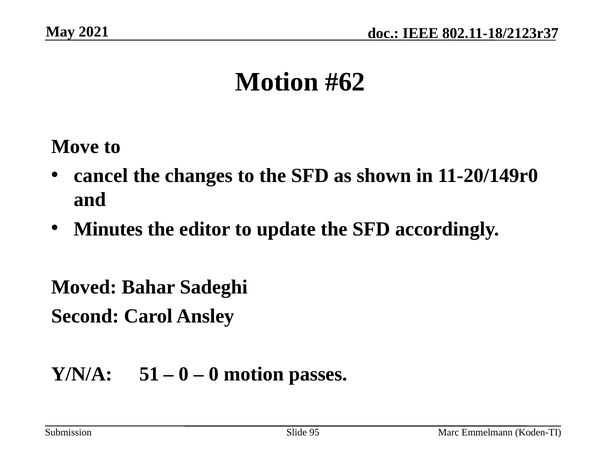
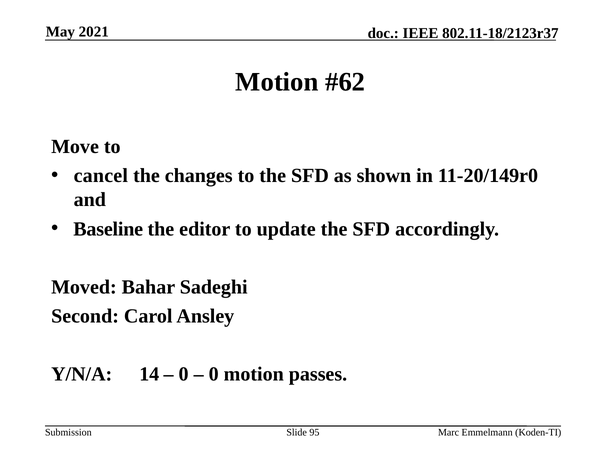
Minutes: Minutes -> Baseline
51: 51 -> 14
